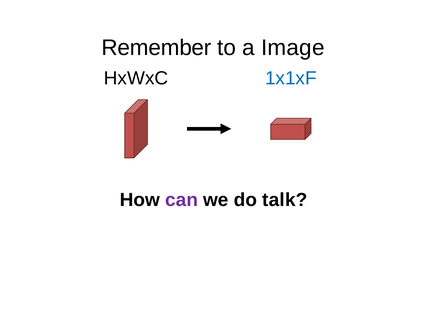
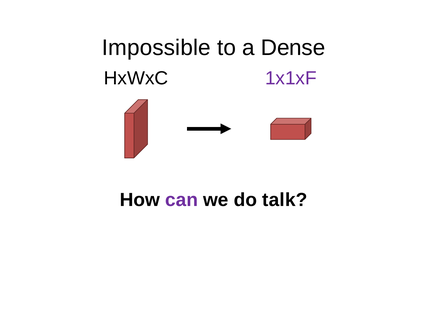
Remember: Remember -> Impossible
Image: Image -> Dense
1x1xF colour: blue -> purple
